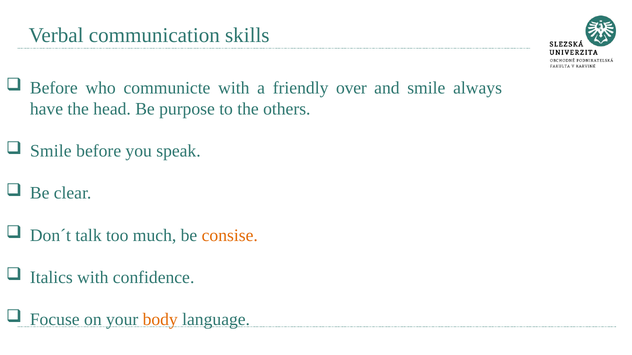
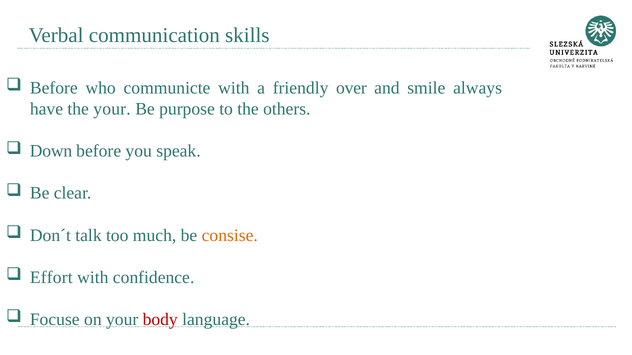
the head: head -> your
Smile at (51, 151): Smile -> Down
Italics: Italics -> Effort
body colour: orange -> red
